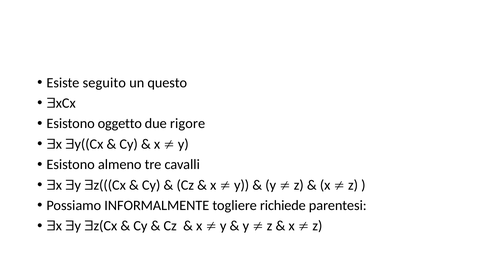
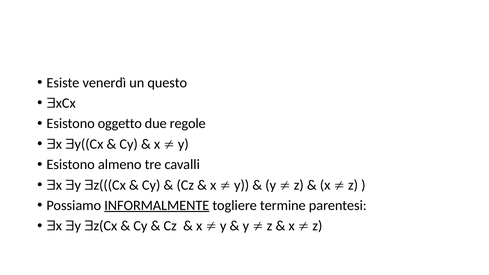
seguito: seguito -> venerdì
rigore: rigore -> regole
INFORMALMENTE underline: none -> present
richiede: richiede -> termine
